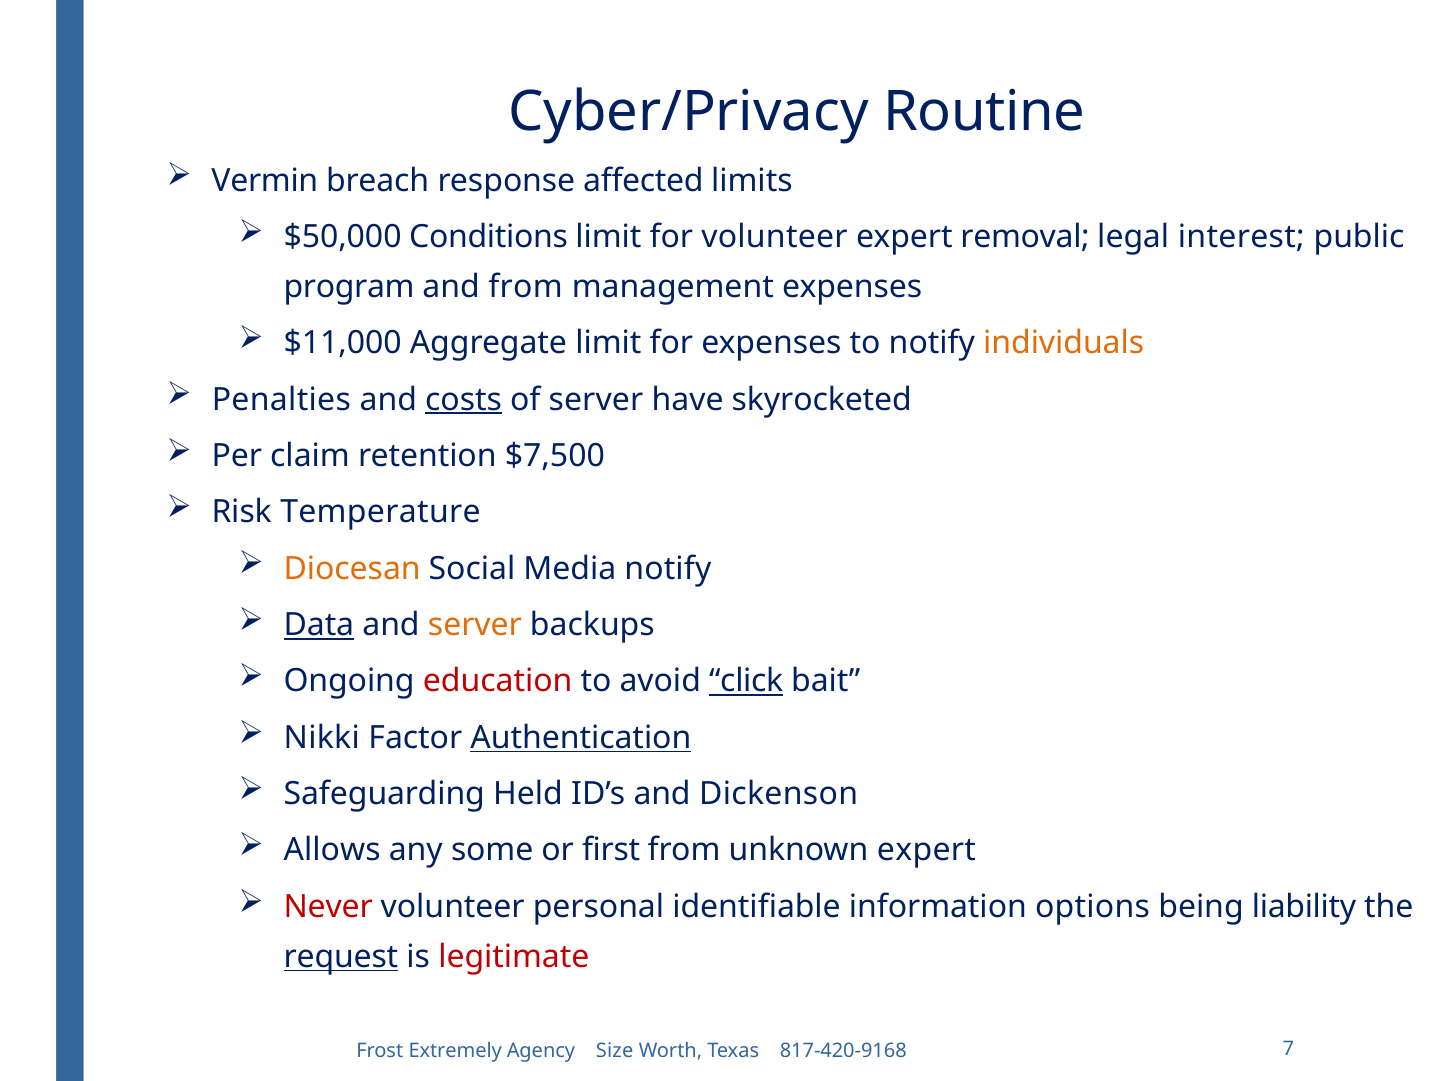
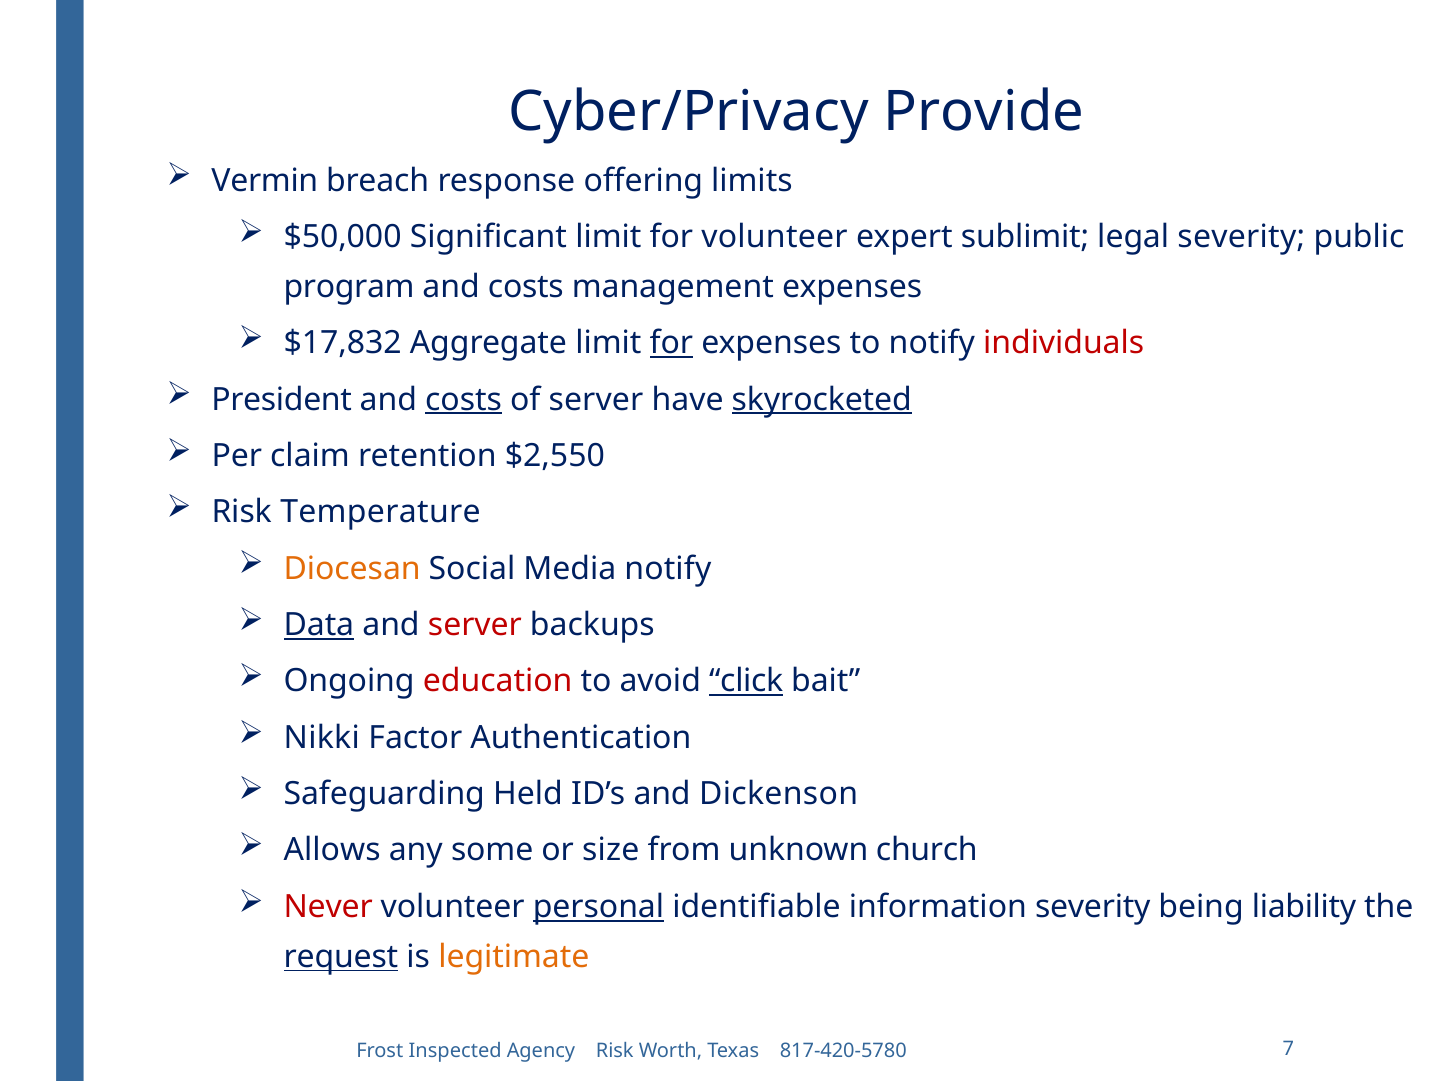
Routine: Routine -> Provide
affected: affected -> offering
Conditions: Conditions -> Significant
removal: removal -> sublimit
legal interest: interest -> severity
from at (526, 287): from -> costs
$11,000: $11,000 -> $17,832
for at (671, 343) underline: none -> present
individuals colour: orange -> red
Penalties: Penalties -> President
skyrocketed underline: none -> present
$7,500: $7,500 -> $2,550
server at (475, 625) colour: orange -> red
Authentication underline: present -> none
first: first -> size
unknown expert: expert -> church
personal underline: none -> present
information options: options -> severity
legitimate colour: red -> orange
Extremely: Extremely -> Inspected
Agency Size: Size -> Risk
817-420-9168: 817-420-9168 -> 817-420-5780
